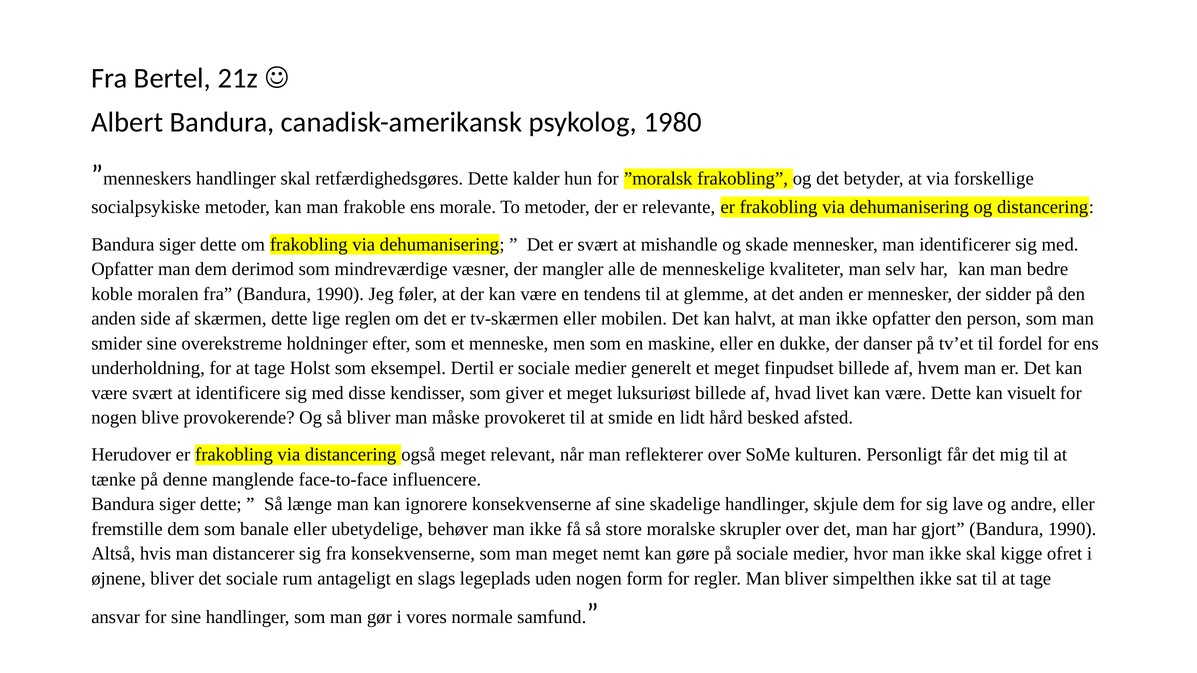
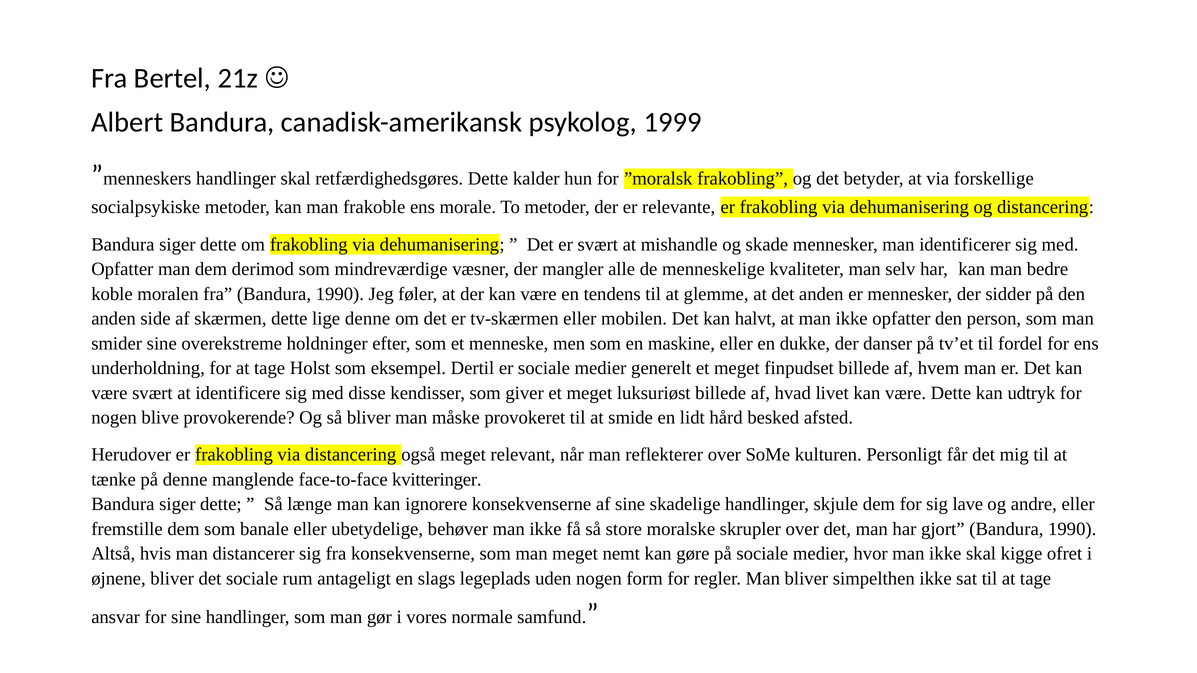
1980: 1980 -> 1999
lige reglen: reglen -> denne
visuelt: visuelt -> udtryk
influencere: influencere -> kvitteringer
